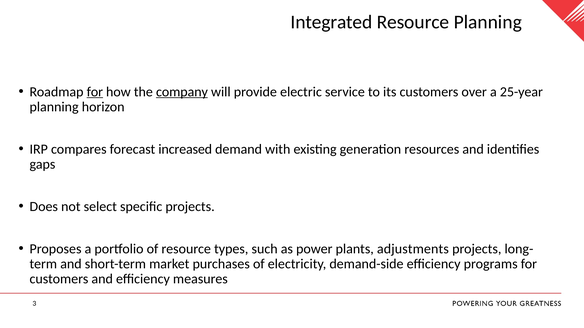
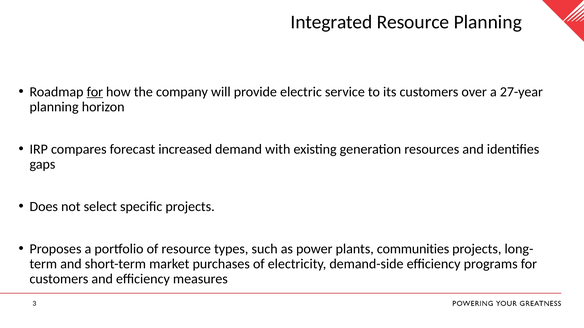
company underline: present -> none
25-year: 25-year -> 27-year
adjustments: adjustments -> communities
